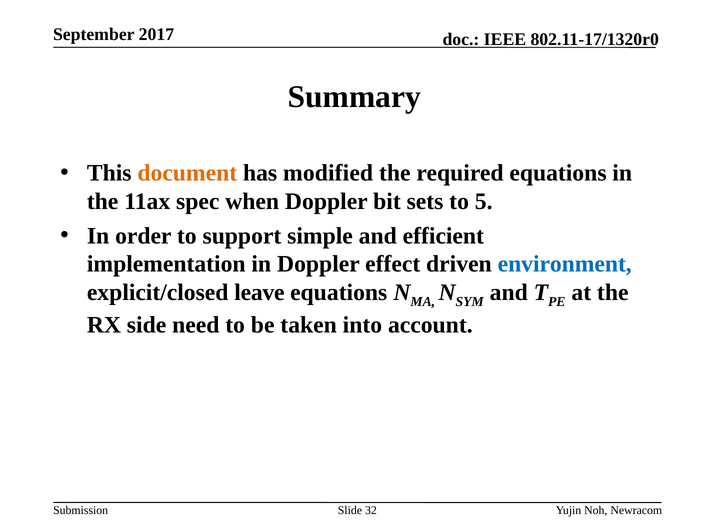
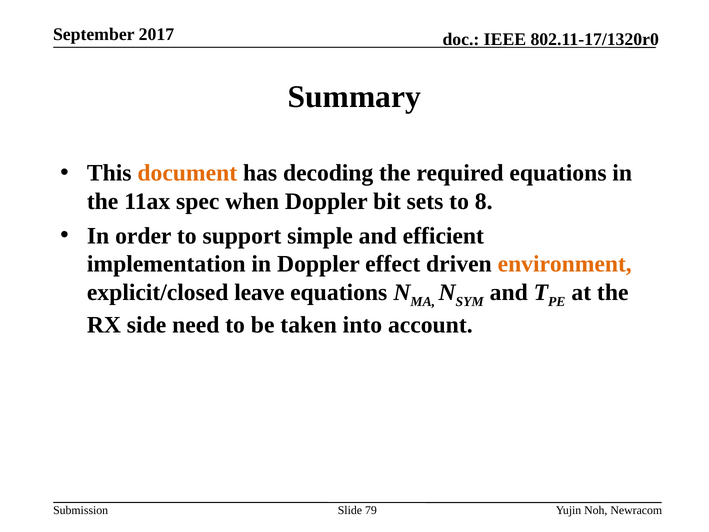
modified: modified -> decoding
5: 5 -> 8
environment colour: blue -> orange
32: 32 -> 79
